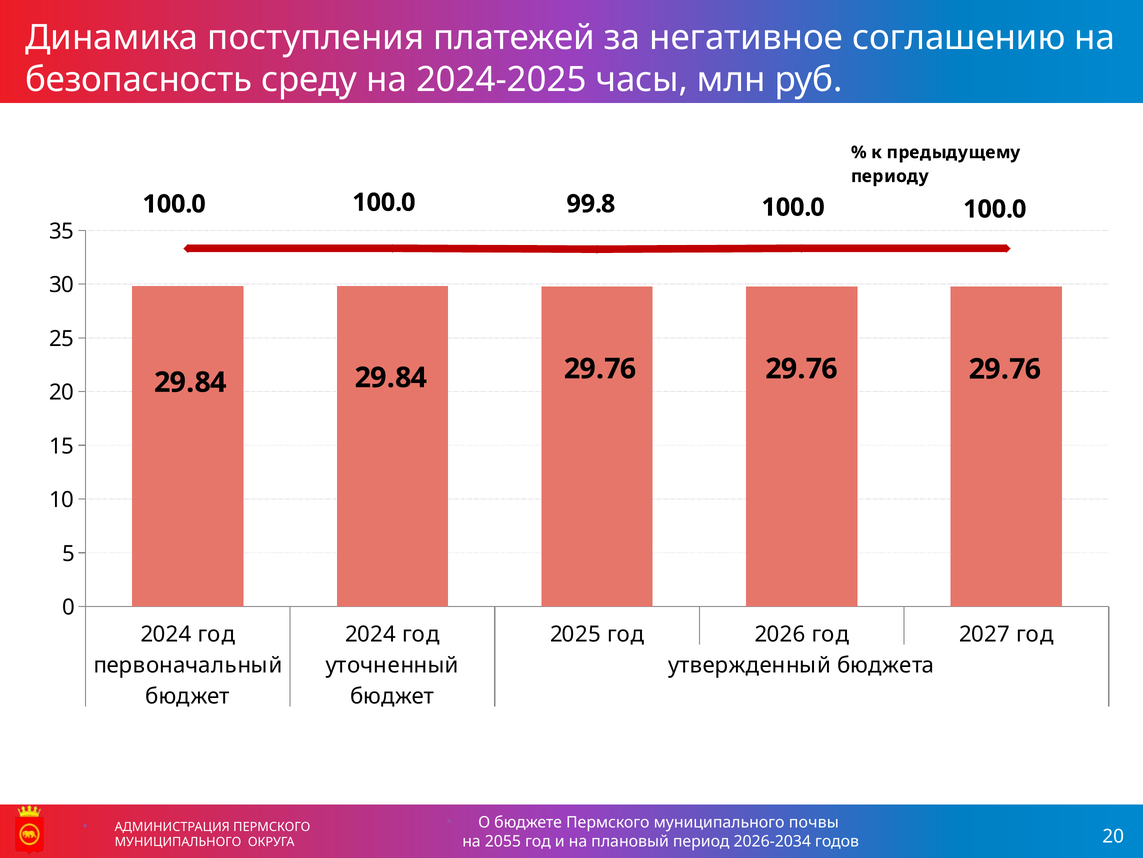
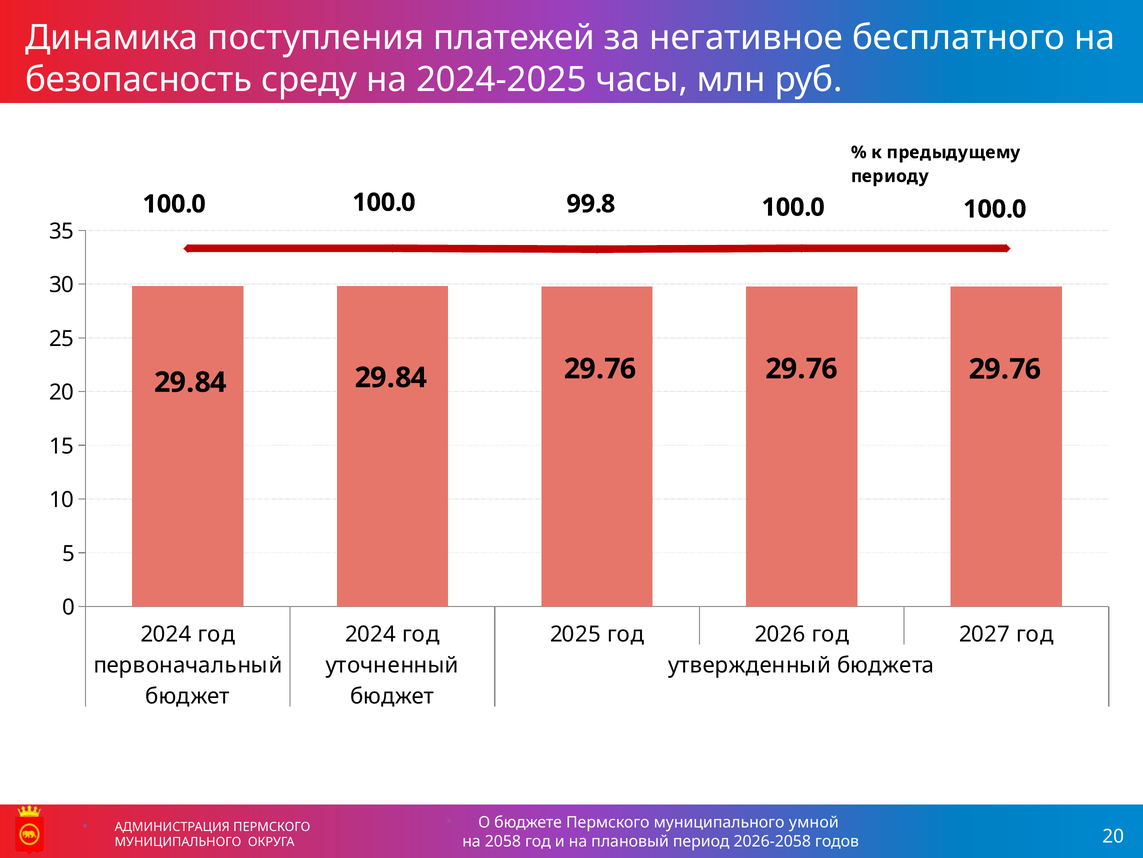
соглашению: соглашению -> бесплатного
почвы: почвы -> умной
2055: 2055 -> 2058
2026-2034: 2026-2034 -> 2026-2058
